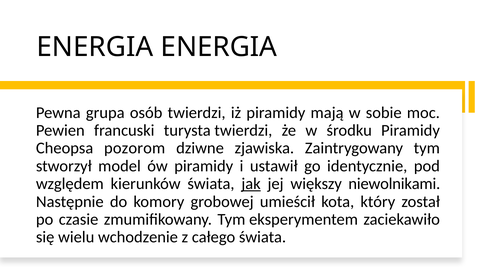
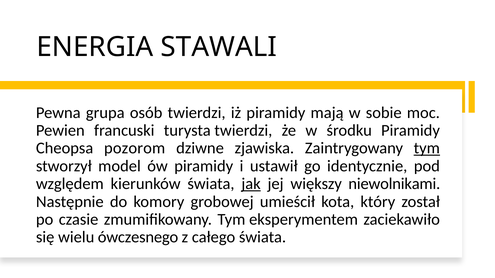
ENERGIA ENERGIA: ENERGIA -> STAWALI
tym at (427, 148) underline: none -> present
wchodzenie: wchodzenie -> ówczesnego
